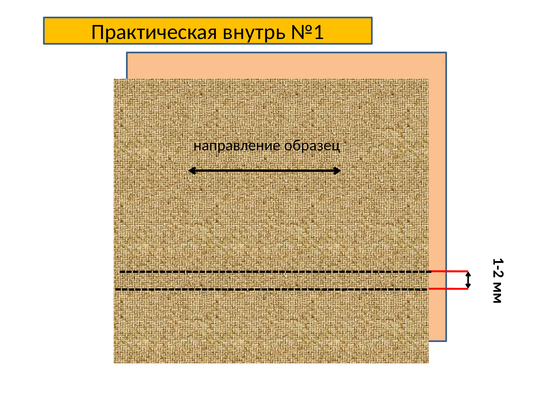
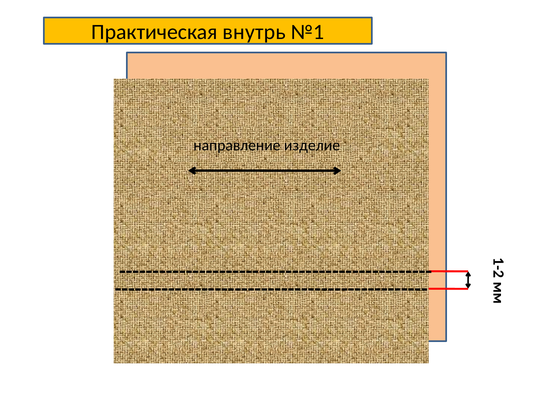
образец: образец -> изделие
